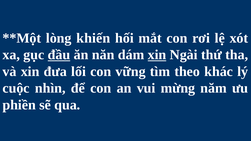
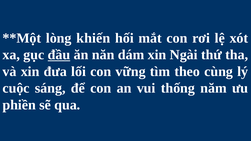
xin at (157, 55) underline: present -> none
khác: khác -> cùng
nhìn: nhìn -> sáng
mừng: mừng -> thống
